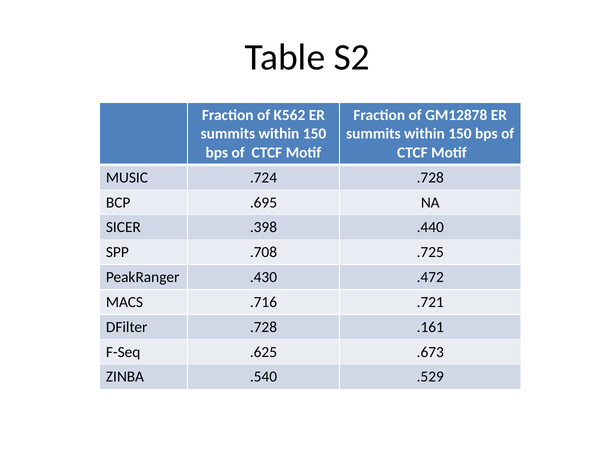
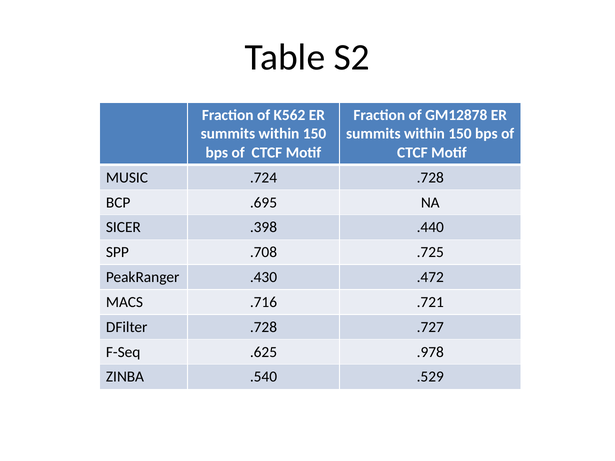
.161: .161 -> .727
.673: .673 -> .978
